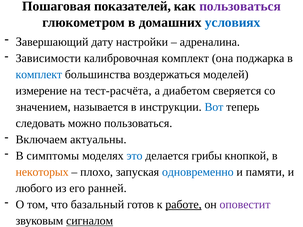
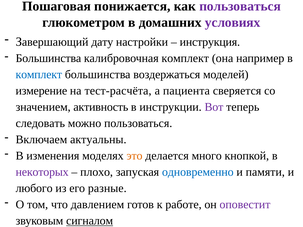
показателей: показателей -> понижается
условиях colour: blue -> purple
адреналина: адреналина -> инструкция
Зависимости at (48, 58): Зависимости -> Большинства
поджарка: поджарка -> например
диабетом: диабетом -> пациента
называется: называется -> активность
Вот colour: blue -> purple
симптомы: симптомы -> изменения
это colour: blue -> orange
грибы: грибы -> много
некоторых colour: orange -> purple
ранней: ранней -> разные
базальный: базальный -> давлением
работе underline: present -> none
